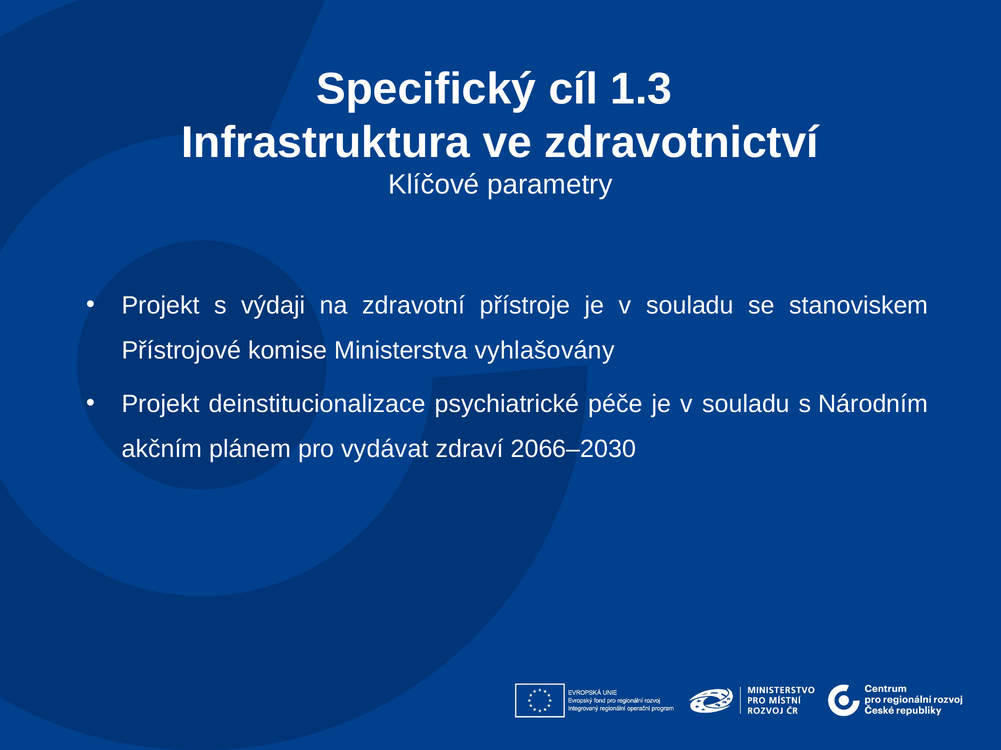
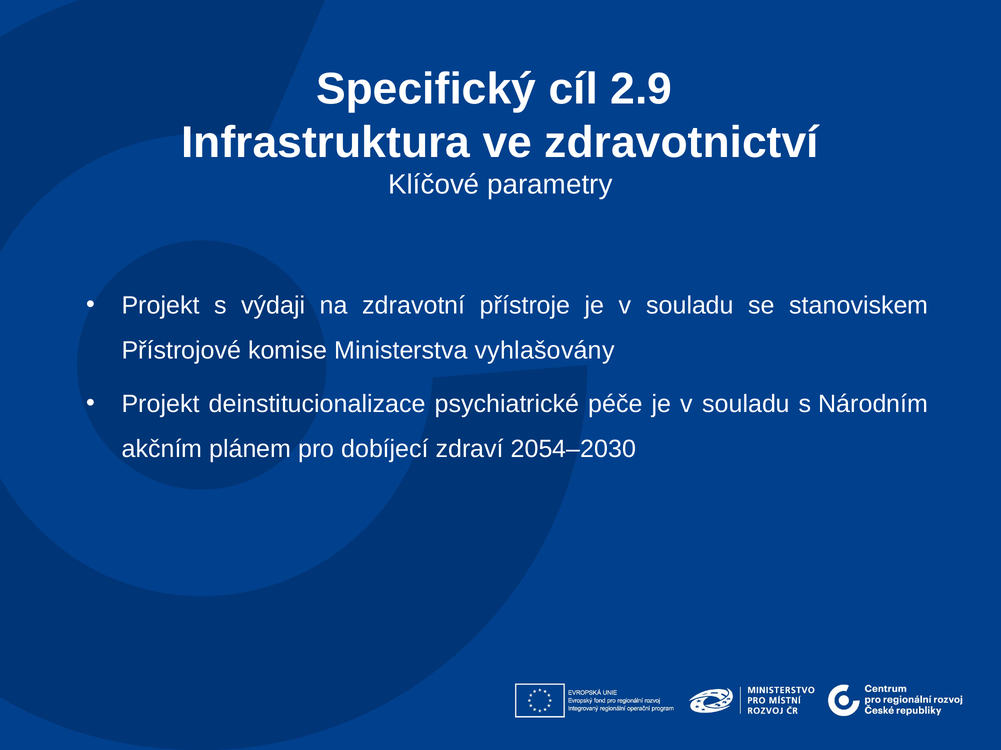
1.3: 1.3 -> 2.9
vydávat: vydávat -> dobíjecí
2066–2030: 2066–2030 -> 2054–2030
